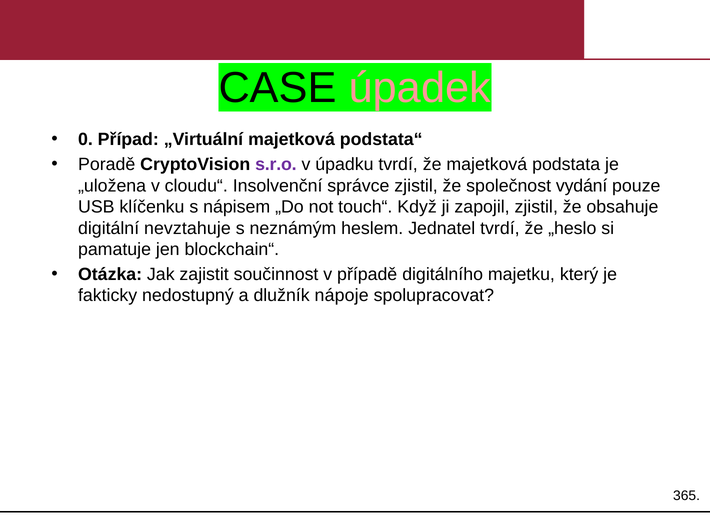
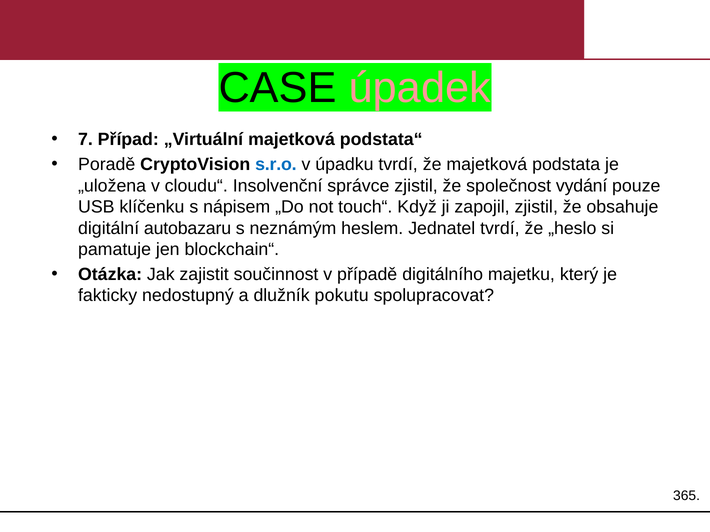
0: 0 -> 7
s.r.o colour: purple -> blue
nevztahuje: nevztahuje -> autobazaru
nápoje: nápoje -> pokutu
